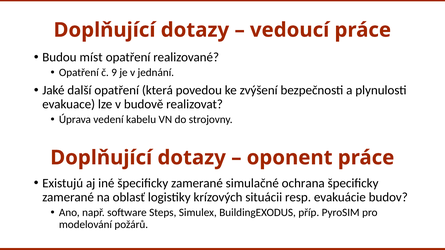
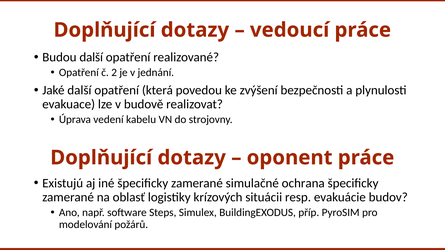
Budou míst: míst -> další
9: 9 -> 2
